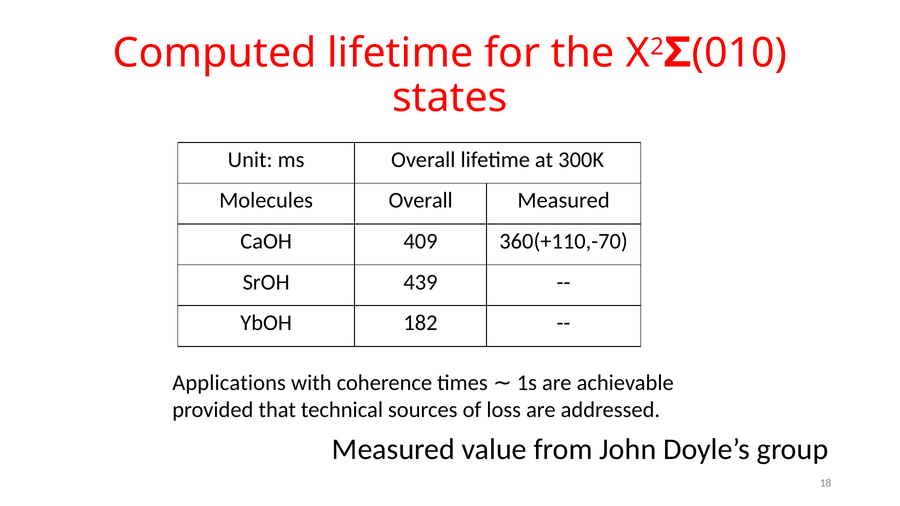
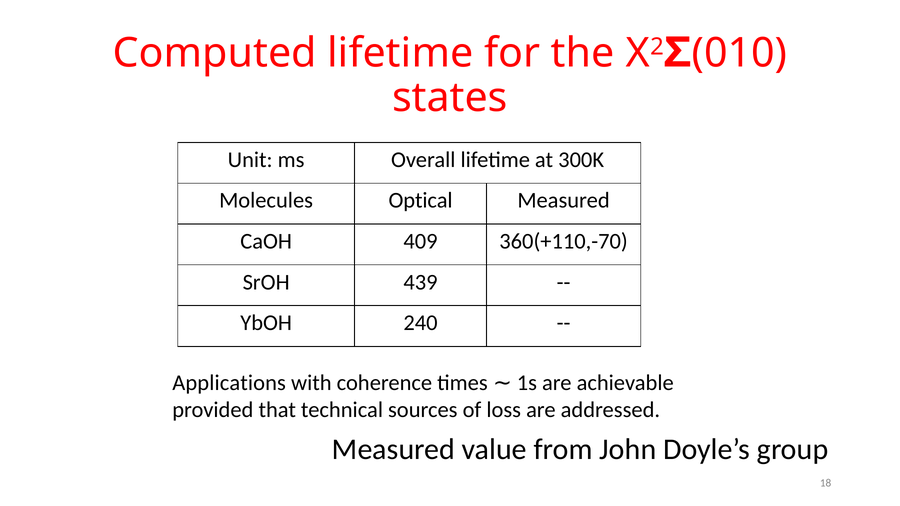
Molecules Overall: Overall -> Optical
182: 182 -> 240
